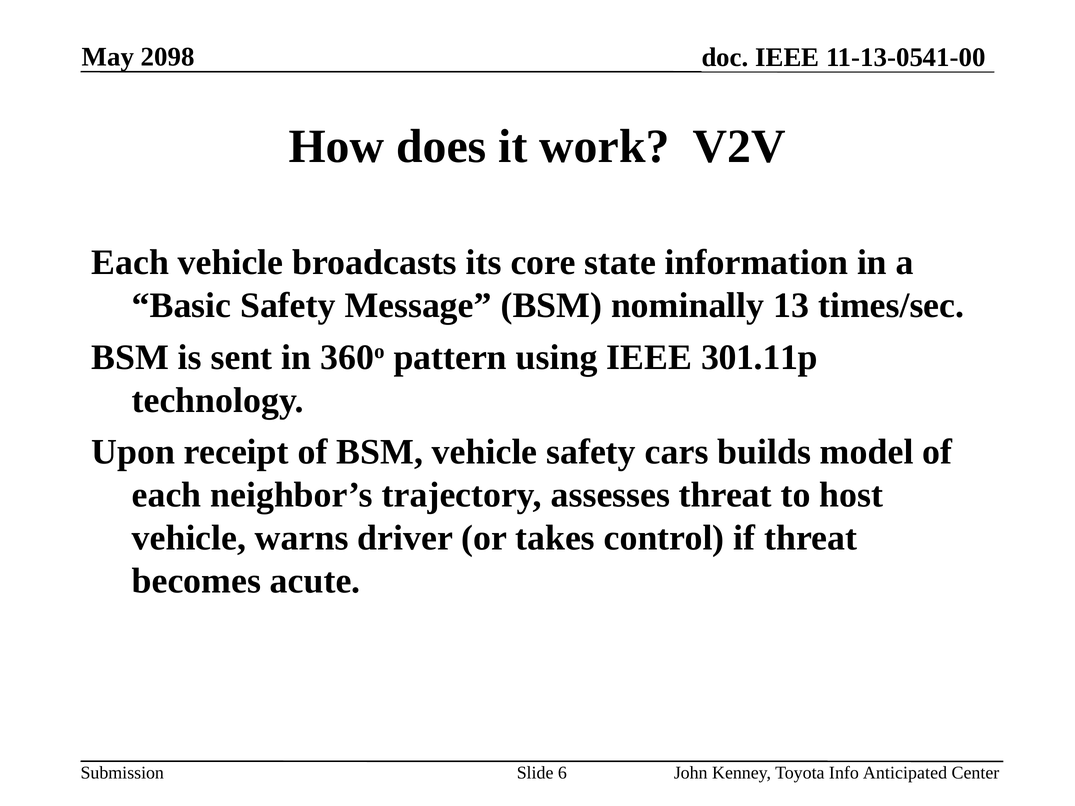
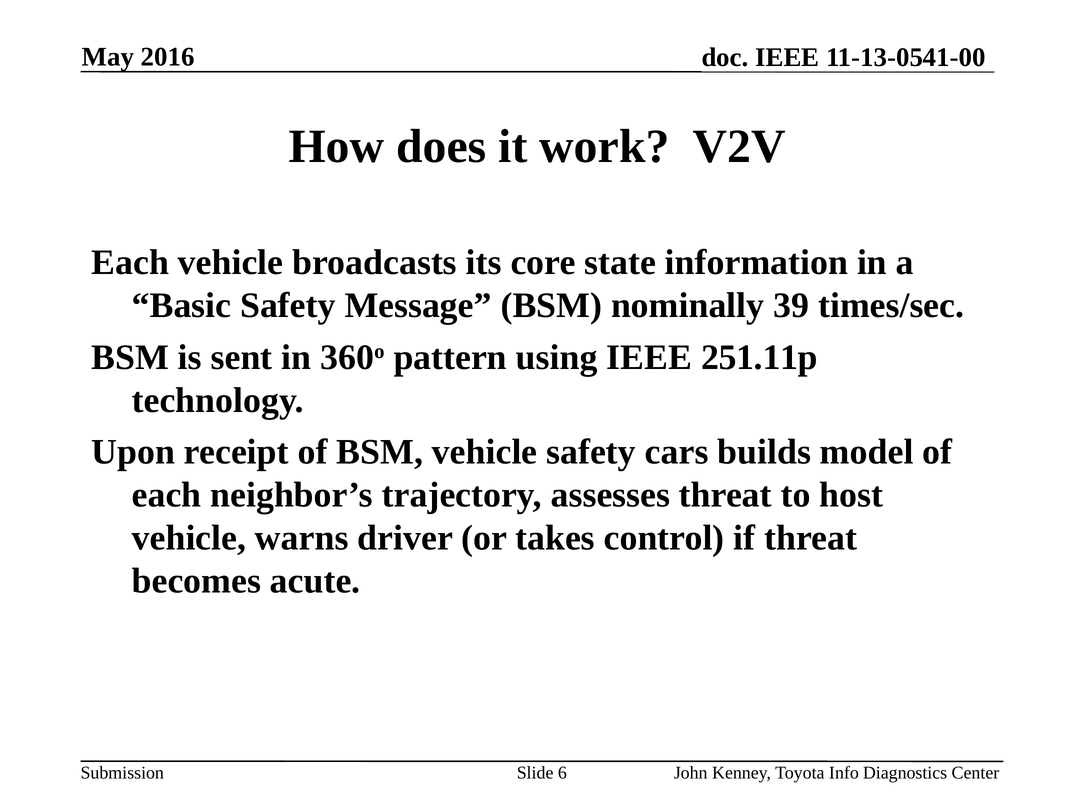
2098: 2098 -> 2016
13: 13 -> 39
301.11p: 301.11p -> 251.11p
Anticipated: Anticipated -> Diagnostics
